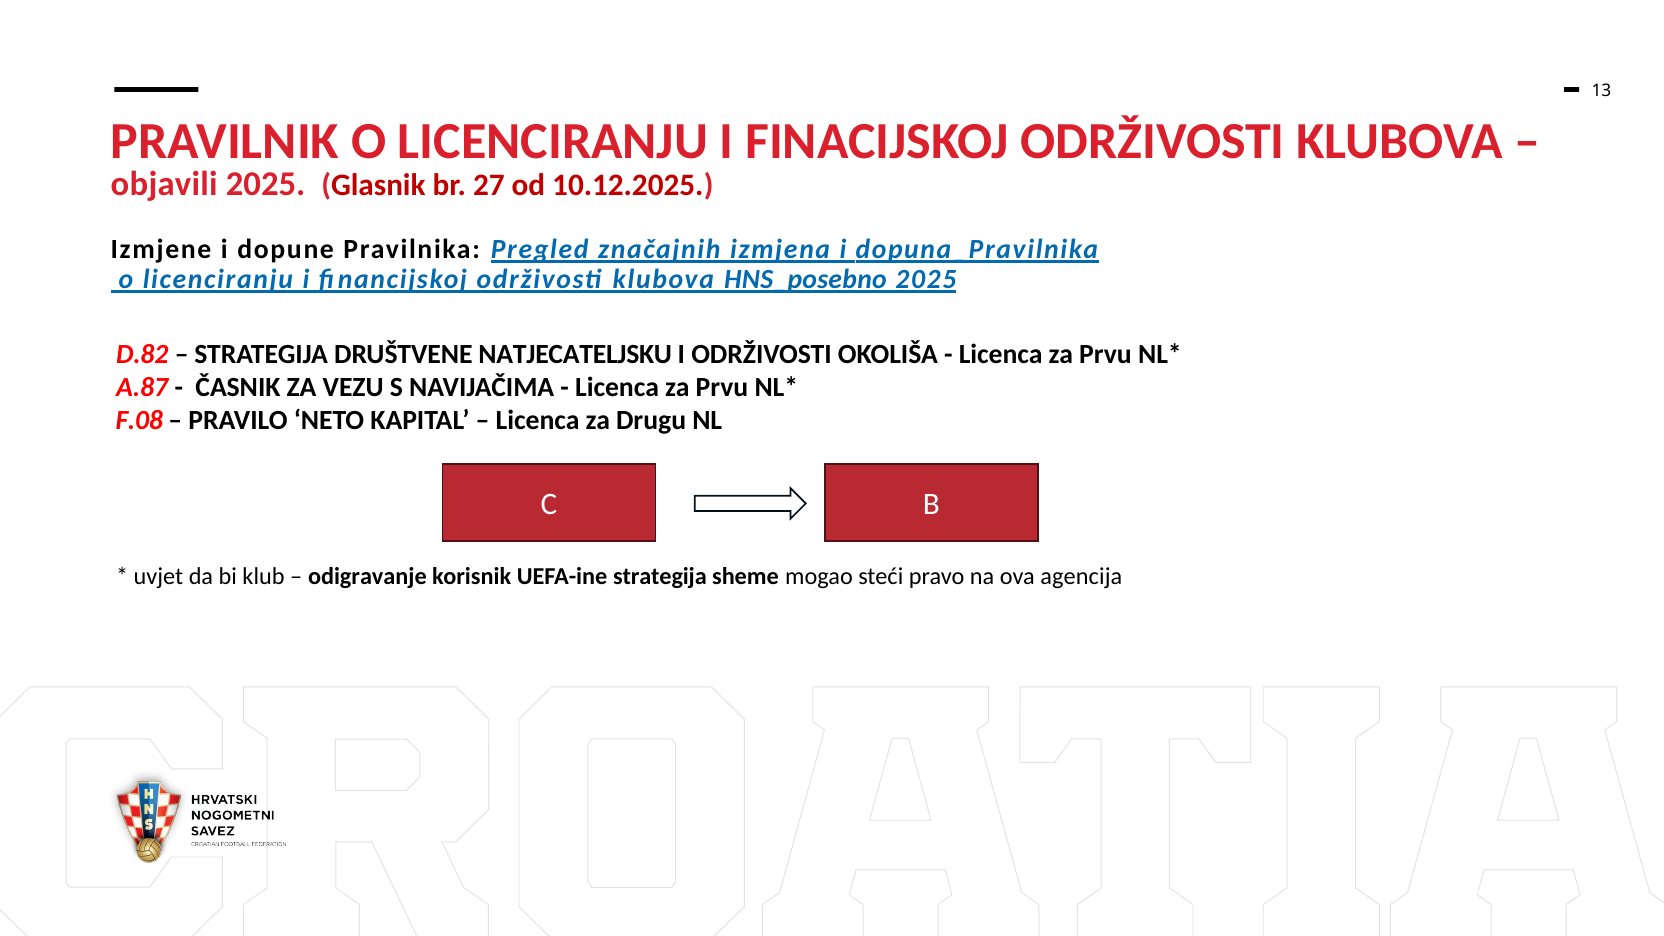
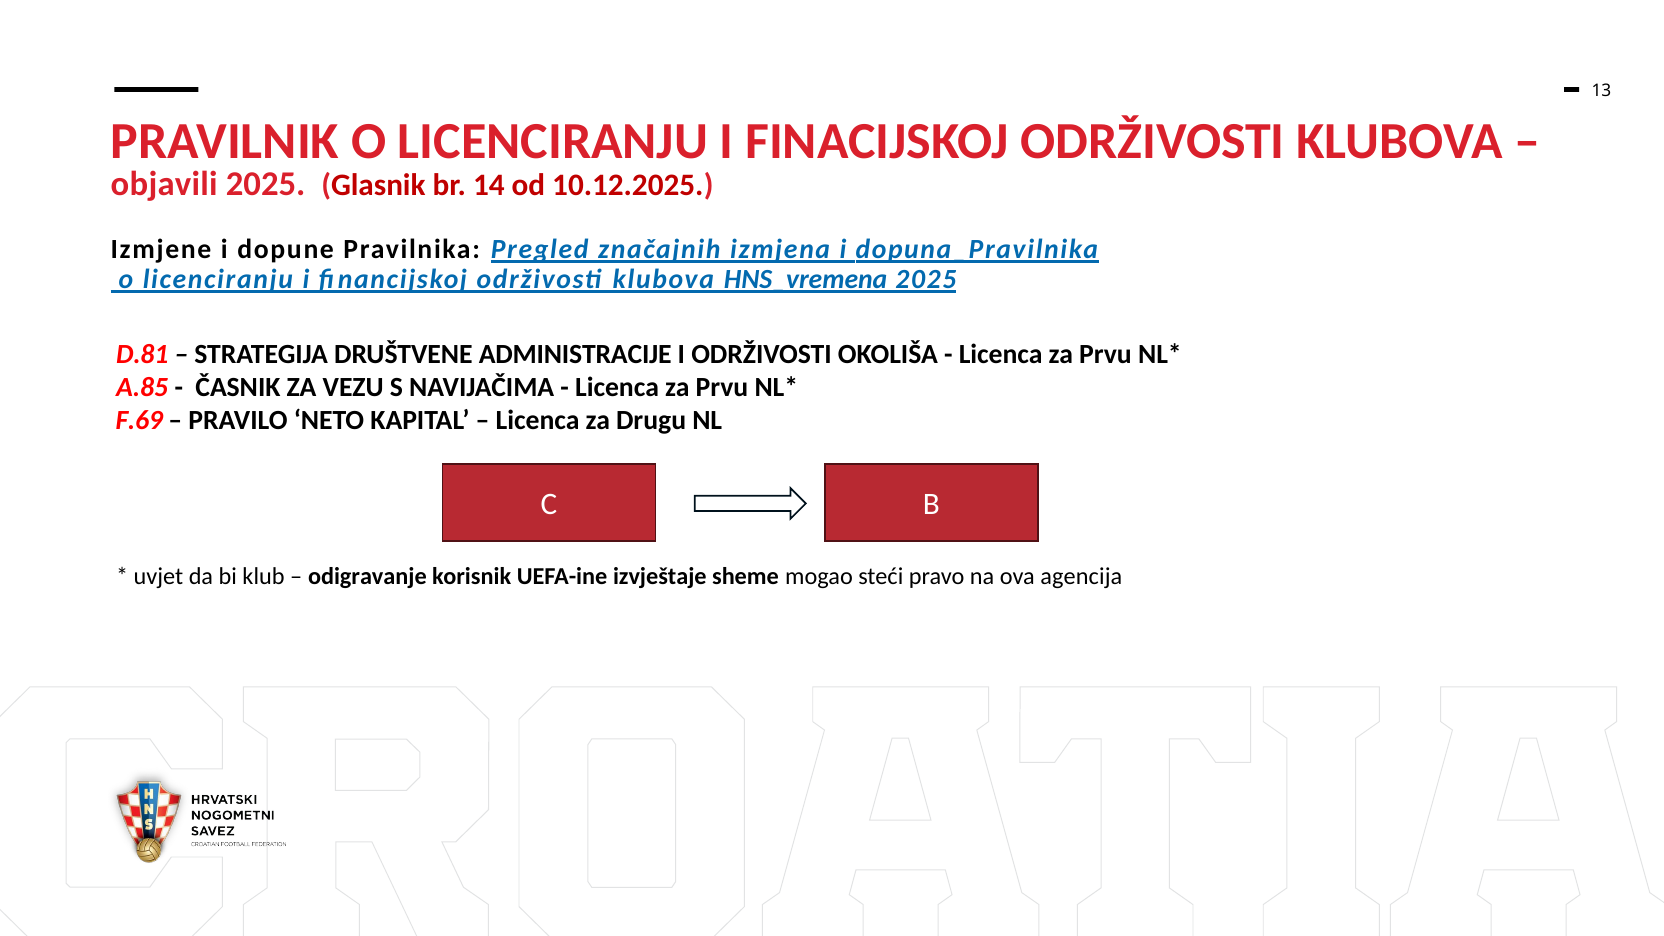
27: 27 -> 14
HNS_posebno: HNS_posebno -> HNS_vremena
D.82: D.82 -> D.81
NATJECATELJSKU: NATJECATELJSKU -> ADMINISTRACIJE
A.87: A.87 -> A.85
F.08: F.08 -> F.69
UEFA-ine strategija: strategija -> izvještaje
